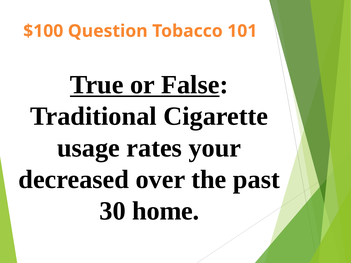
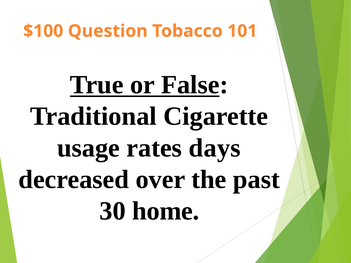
your: your -> days
